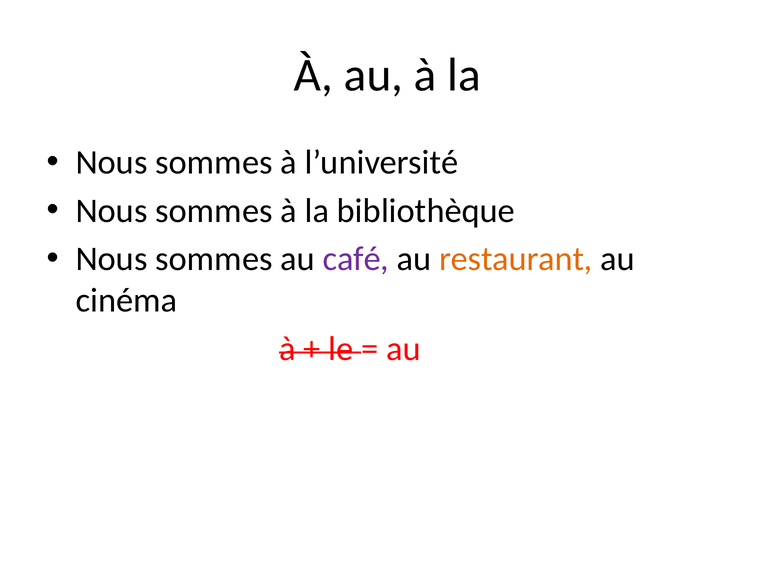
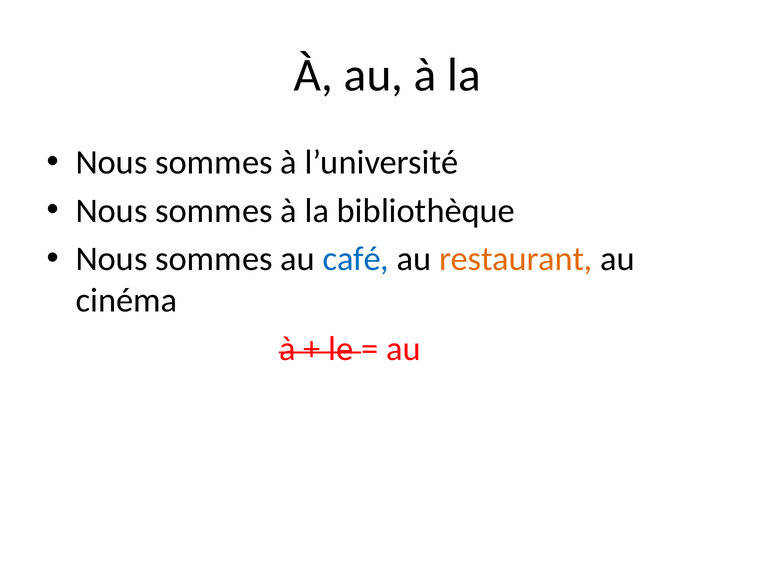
café colour: purple -> blue
